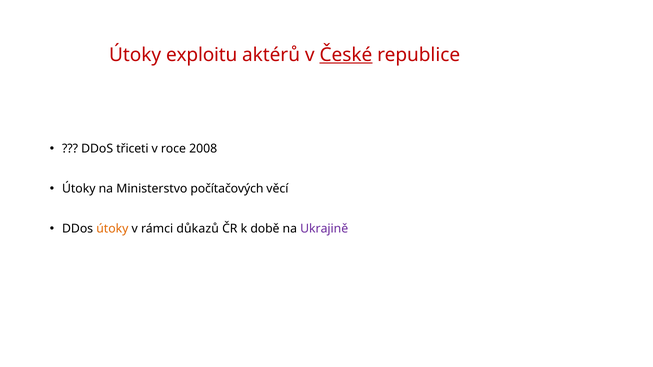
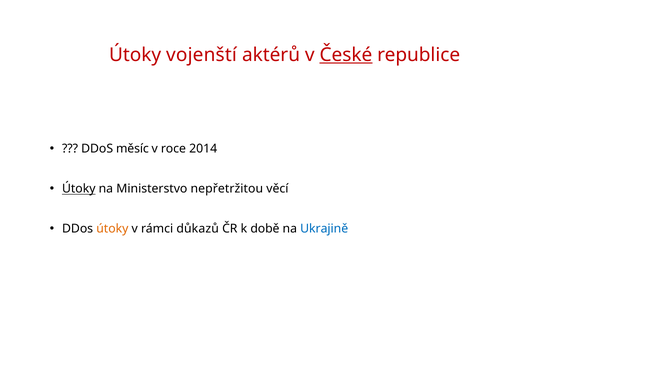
exploitu: exploitu -> vojenští
třiceti: třiceti -> měsíc
2008: 2008 -> 2014
Útoky at (79, 189) underline: none -> present
počítačových: počítačových -> nepřetržitou
Ukrajině colour: purple -> blue
